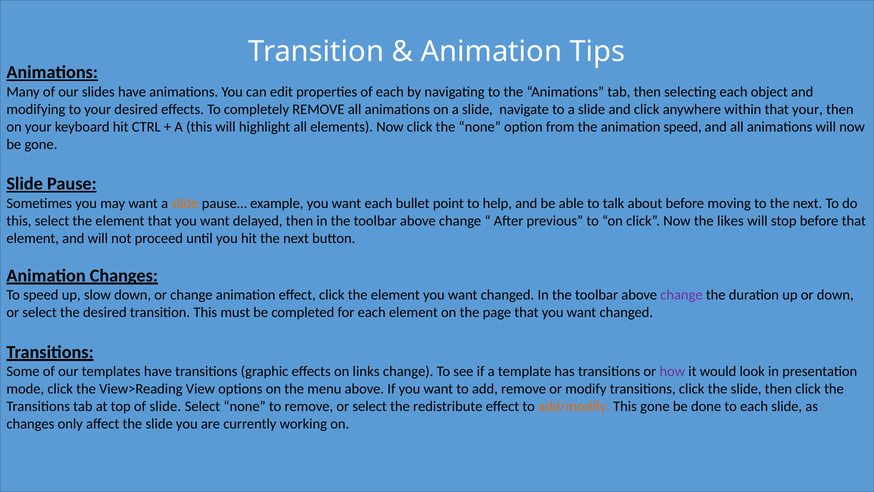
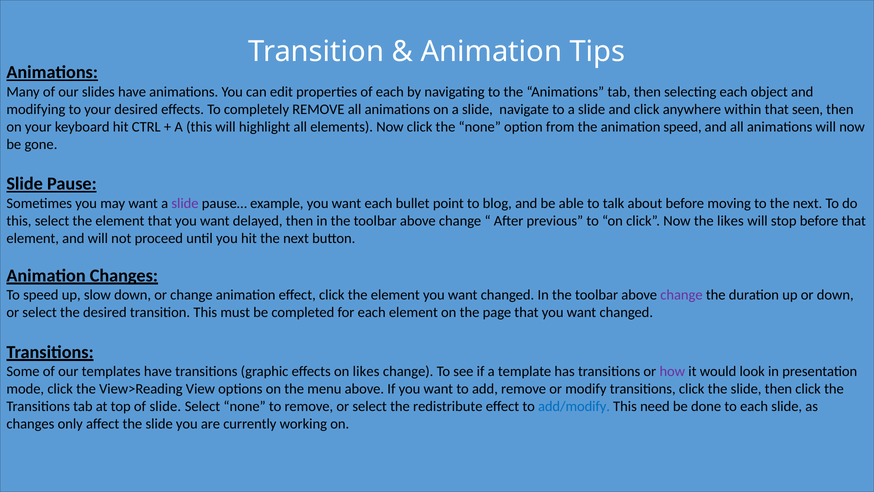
that your: your -> seen
slide at (185, 203) colour: orange -> purple
help: help -> blog
on links: links -> likes
add/modify colour: orange -> blue
This gone: gone -> need
